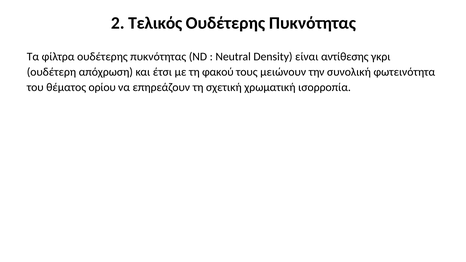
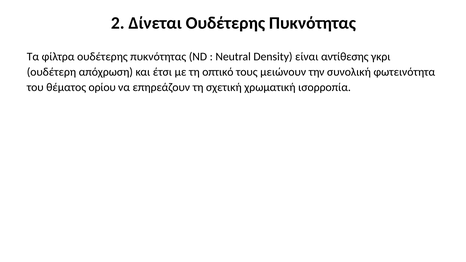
Τελικός: Τελικός -> Δίνεται
φακού: φακού -> οπτικό
